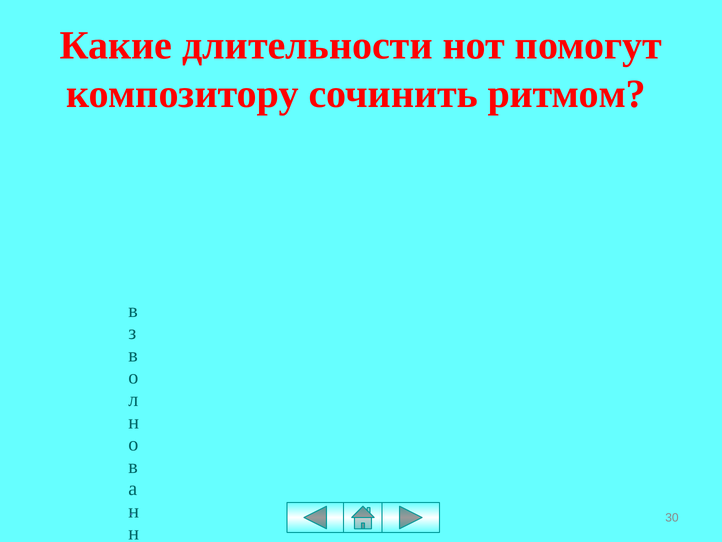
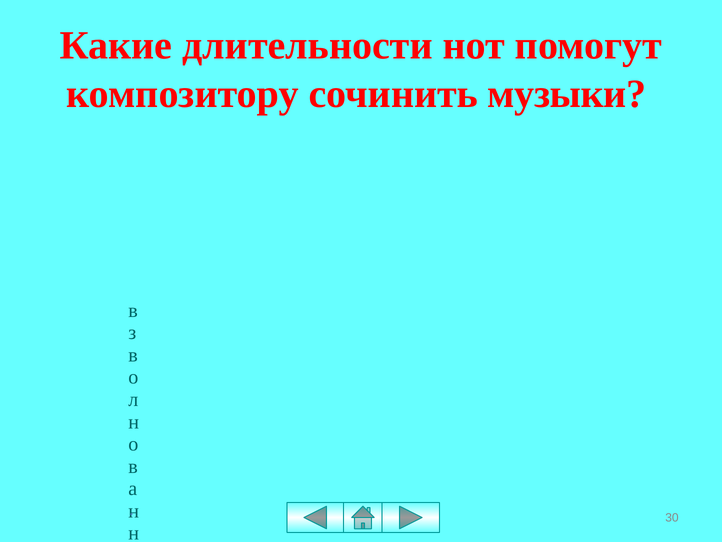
ритмом: ритмом -> музыки
